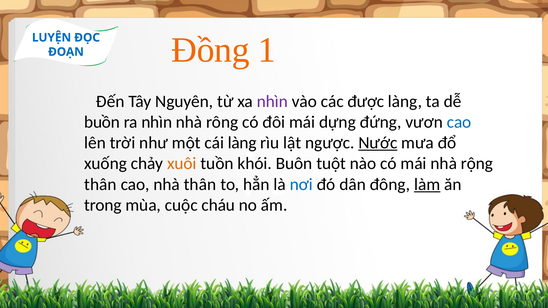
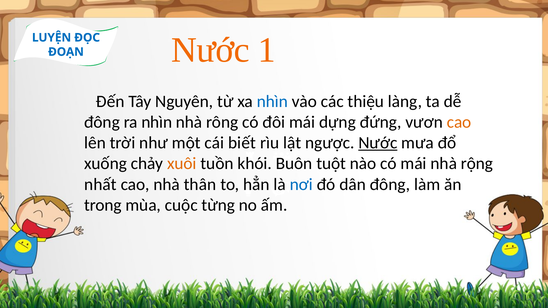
ĐOẠN Đồng: Đồng -> Nước
nhìn at (272, 101) colour: purple -> blue
được: được -> thiệu
buồn at (102, 122): buồn -> đông
cao at (459, 122) colour: blue -> orange
cái làng: làng -> biết
thân at (100, 185): thân -> nhất
làm underline: present -> none
cháu: cháu -> từng
